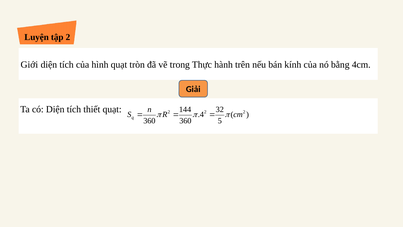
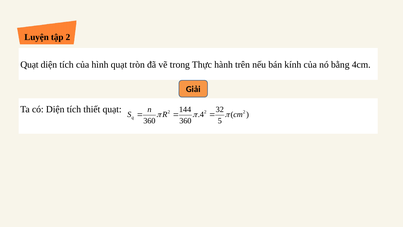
Giới at (29, 65): Giới -> Quạt
